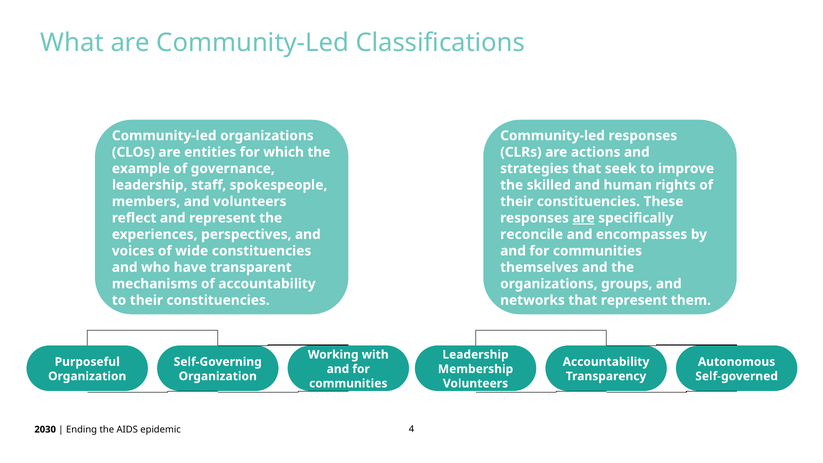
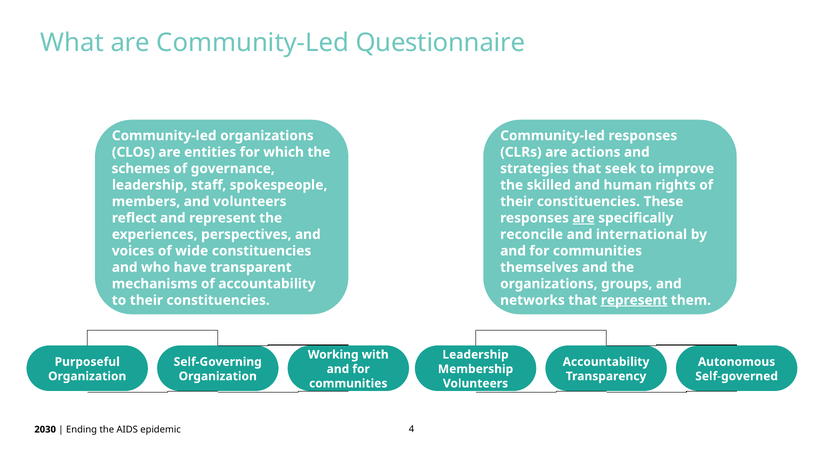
Classifications: Classifications -> Questionnaire
example: example -> schemes
encompasses: encompasses -> international
represent at (634, 300) underline: none -> present
